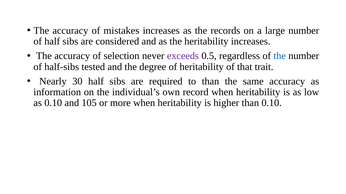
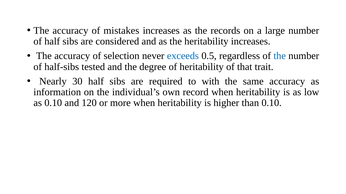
exceeds colour: purple -> blue
to than: than -> with
105: 105 -> 120
